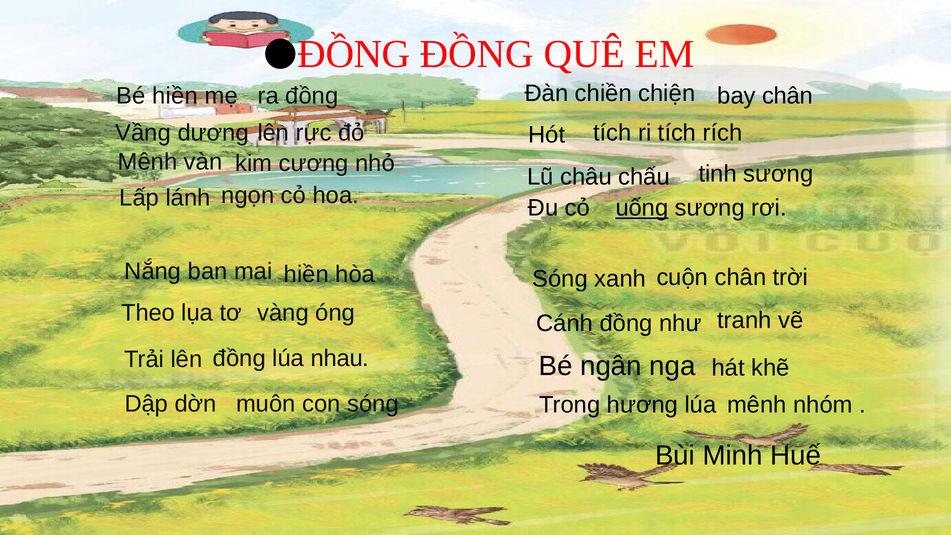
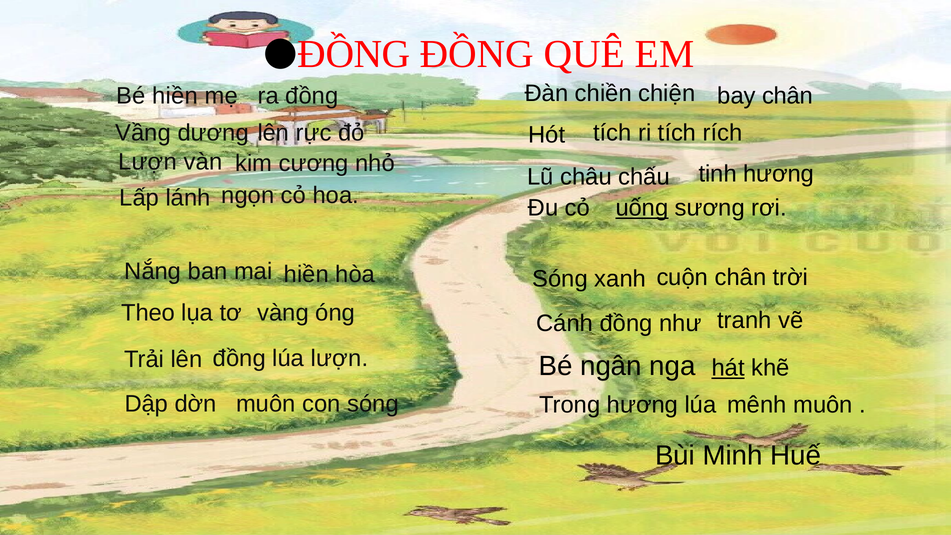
Mênh at (148, 162): Mênh -> Lượn
tinh sương: sương -> hương
lúa nhau: nhau -> lượn
hát underline: none -> present
mênh nhóm: nhóm -> muôn
